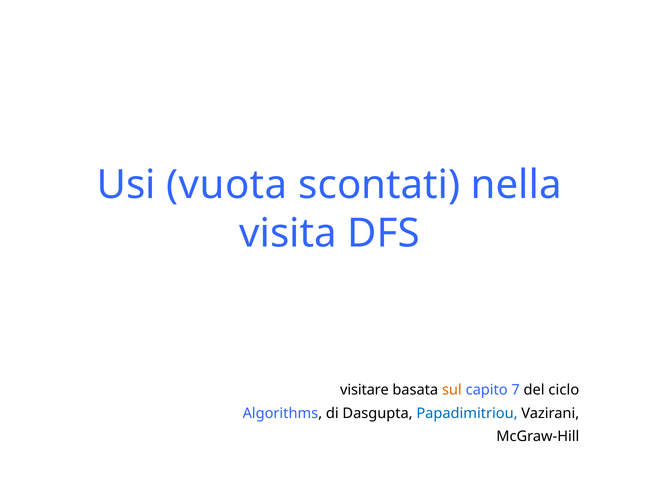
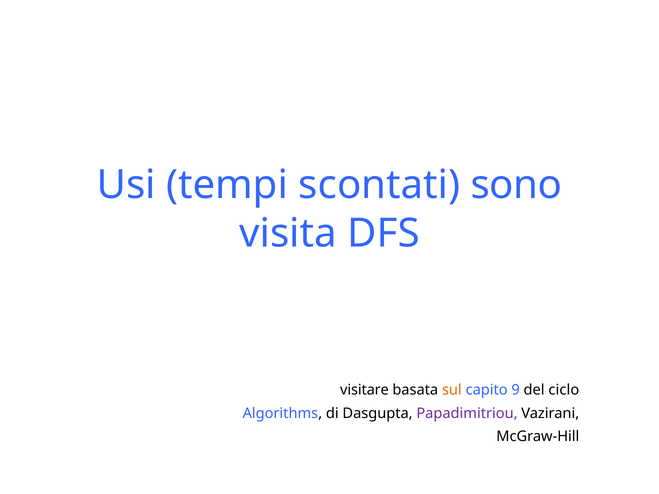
vuota: vuota -> tempi
nella: nella -> sono
7: 7 -> 9
Papadimitriou colour: blue -> purple
